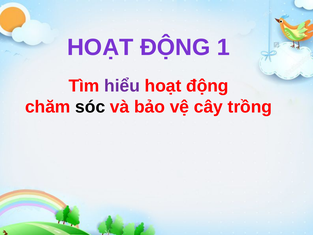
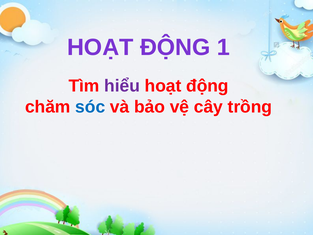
sóc colour: black -> blue
